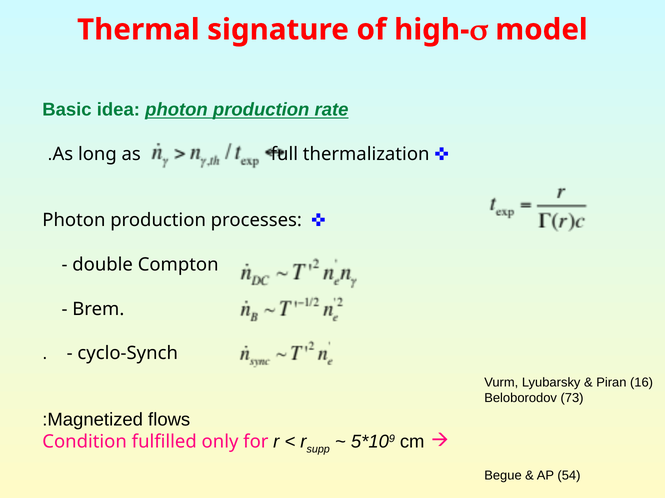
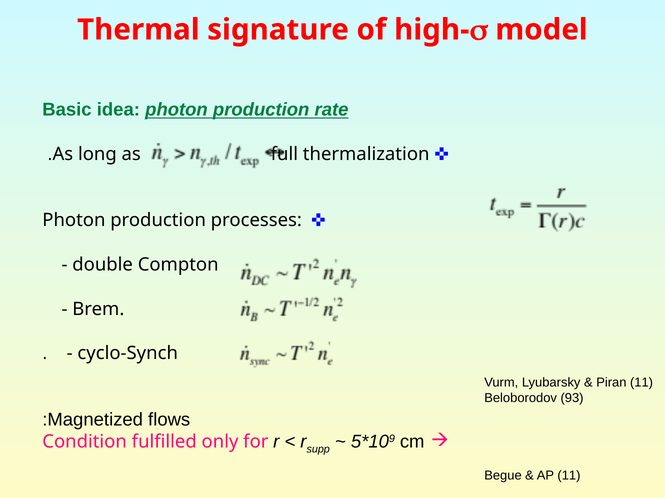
Piran 16: 16 -> 11
73: 73 -> 93
AP 54: 54 -> 11
